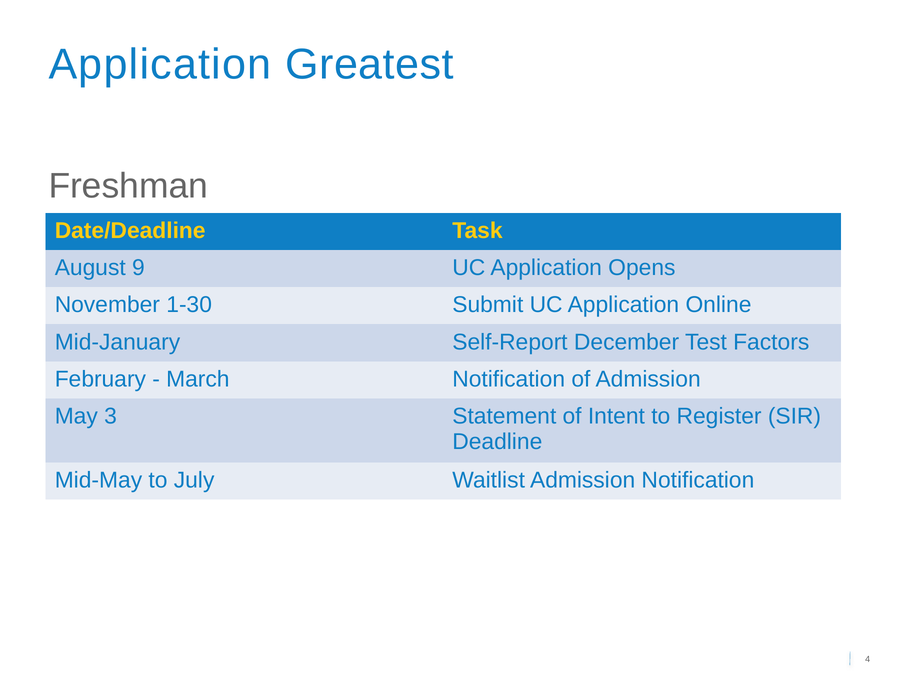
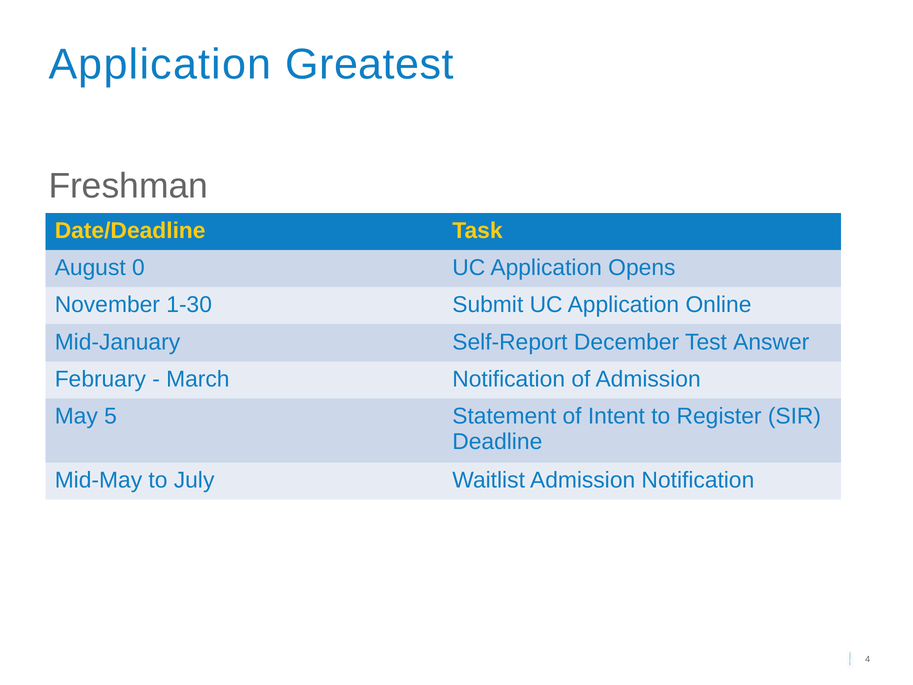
9: 9 -> 0
Factors: Factors -> Answer
3: 3 -> 5
